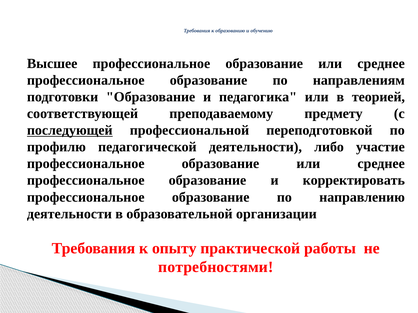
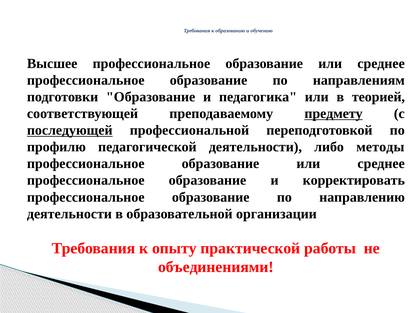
предмету underline: none -> present
участие: участие -> методы
потребностями: потребностями -> объединениями
